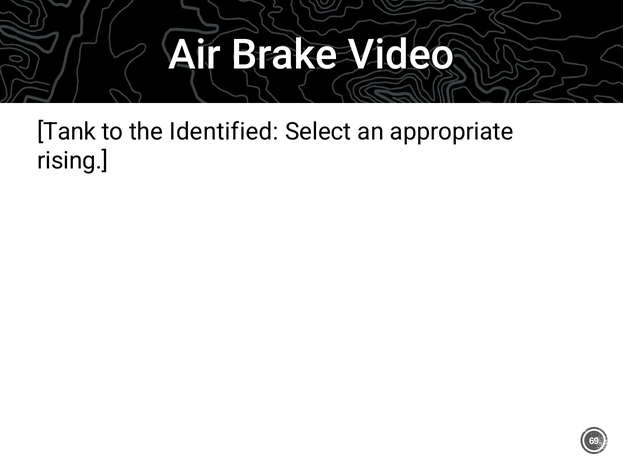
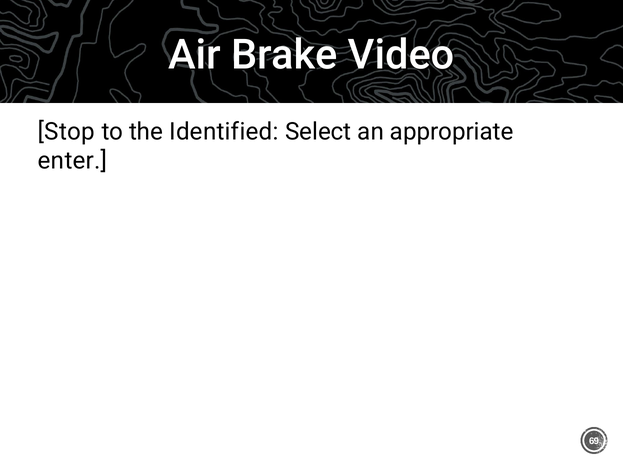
Tank: Tank -> Stop
rising: rising -> enter
